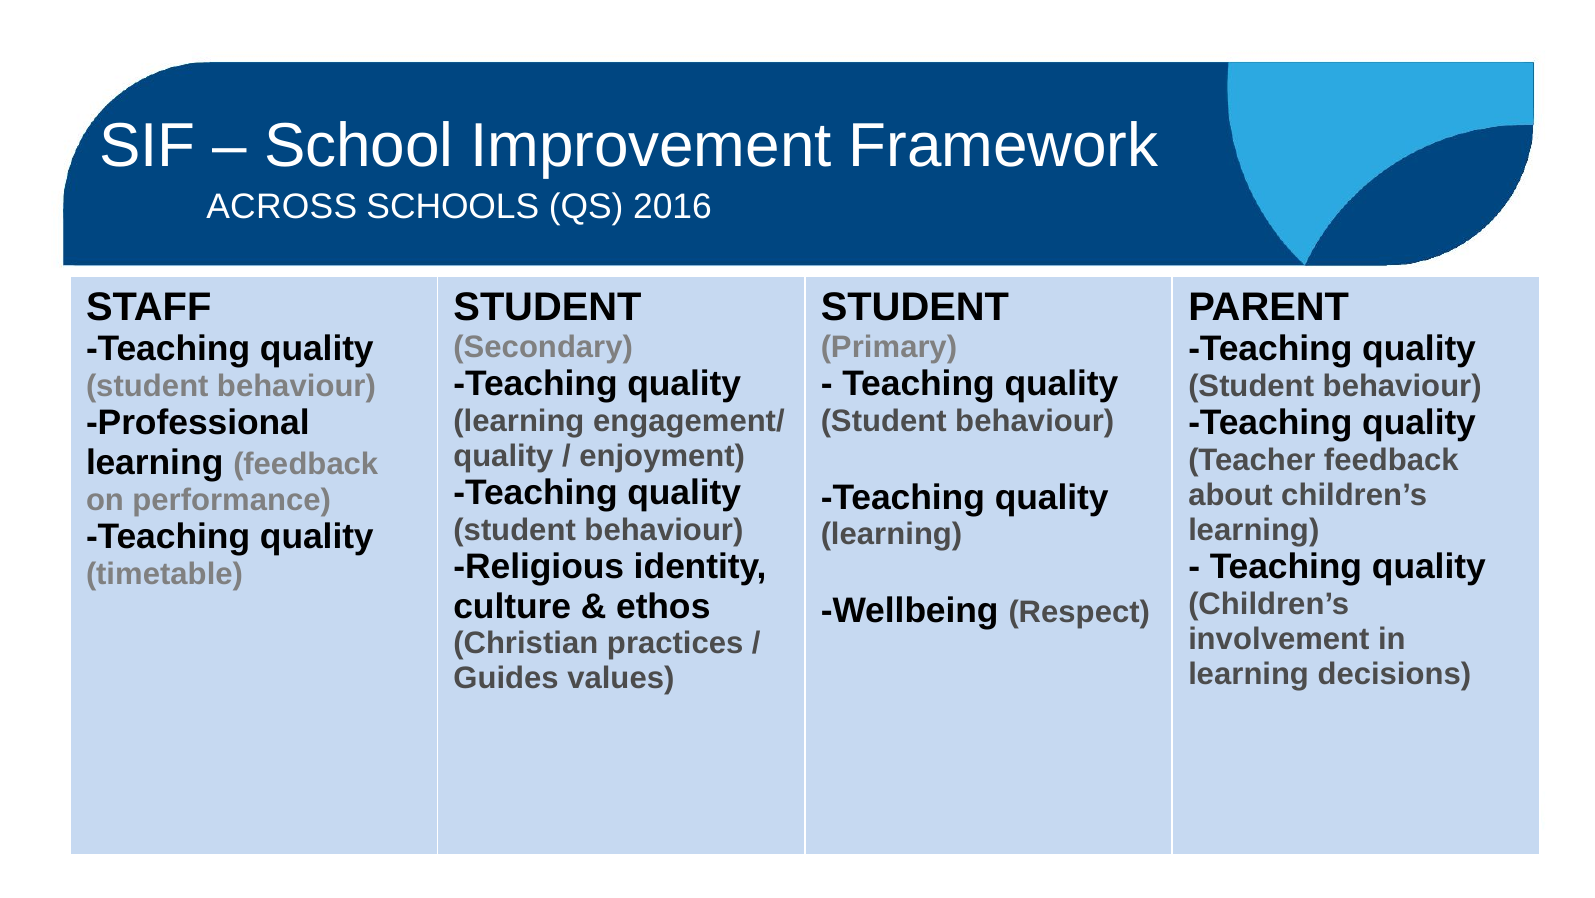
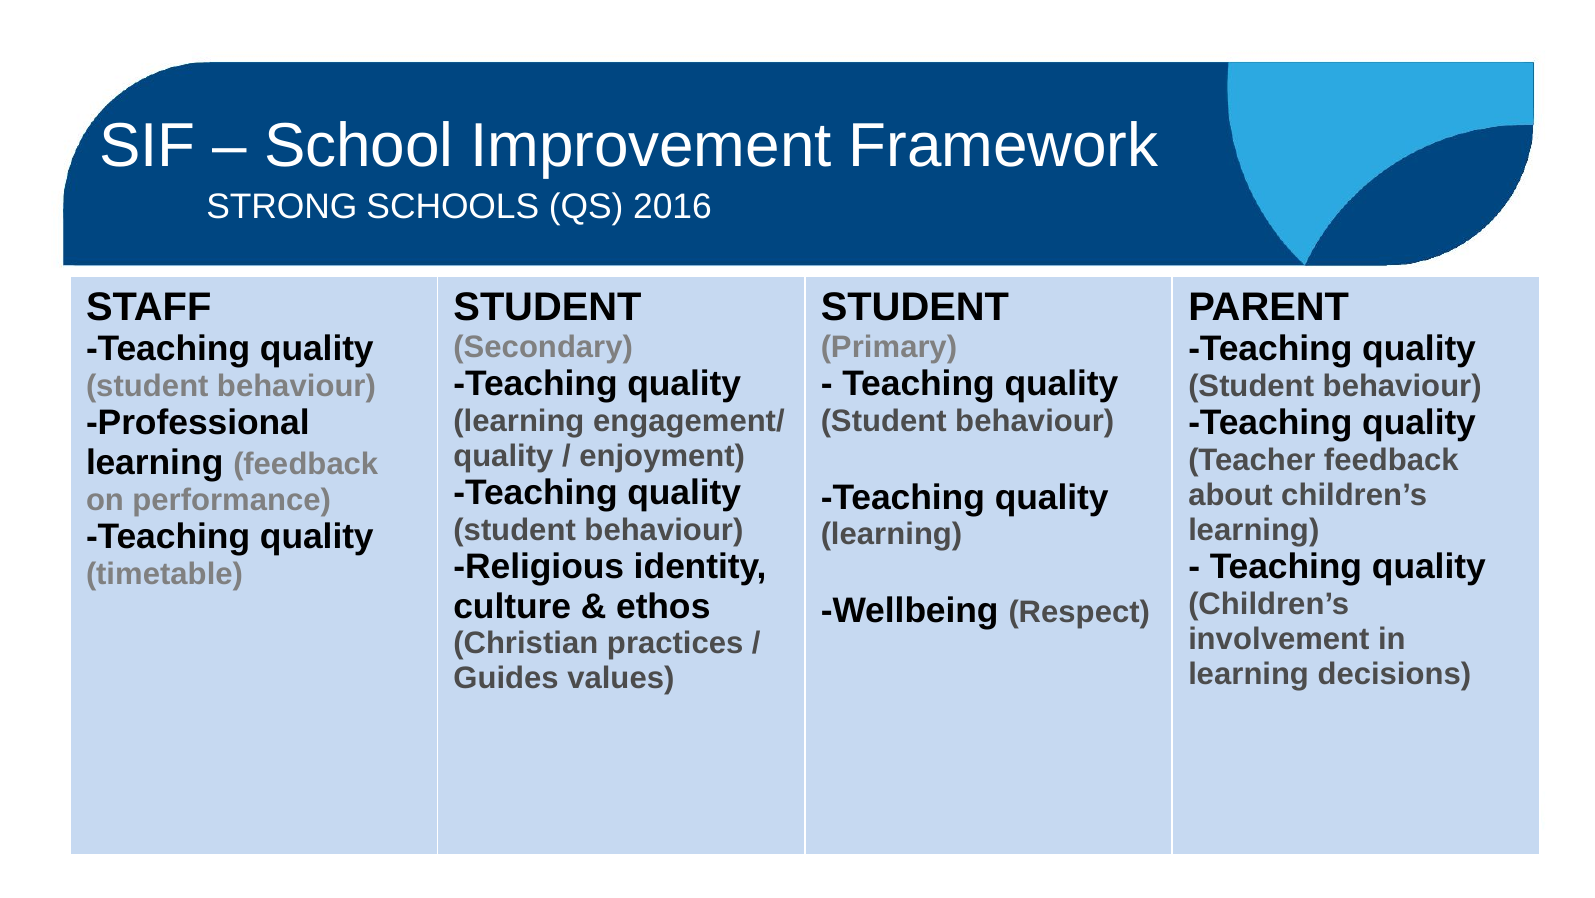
ACROSS: ACROSS -> STRONG
